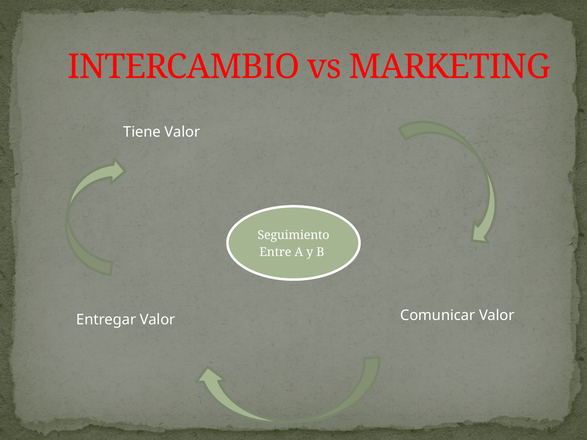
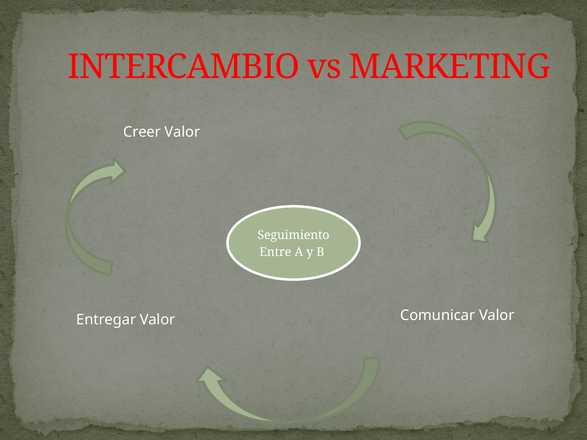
Tiene: Tiene -> Creer
